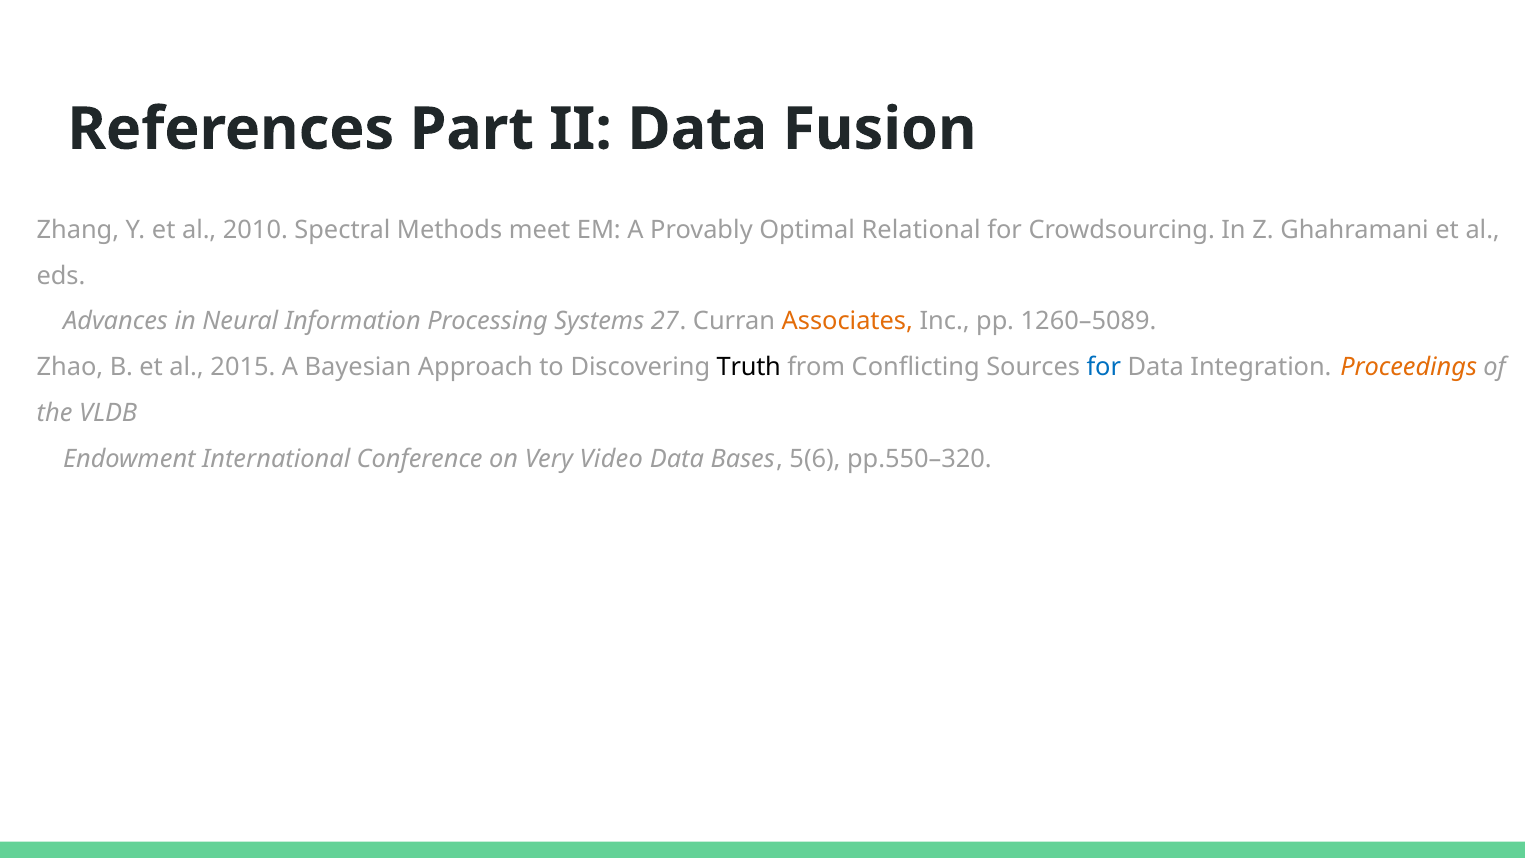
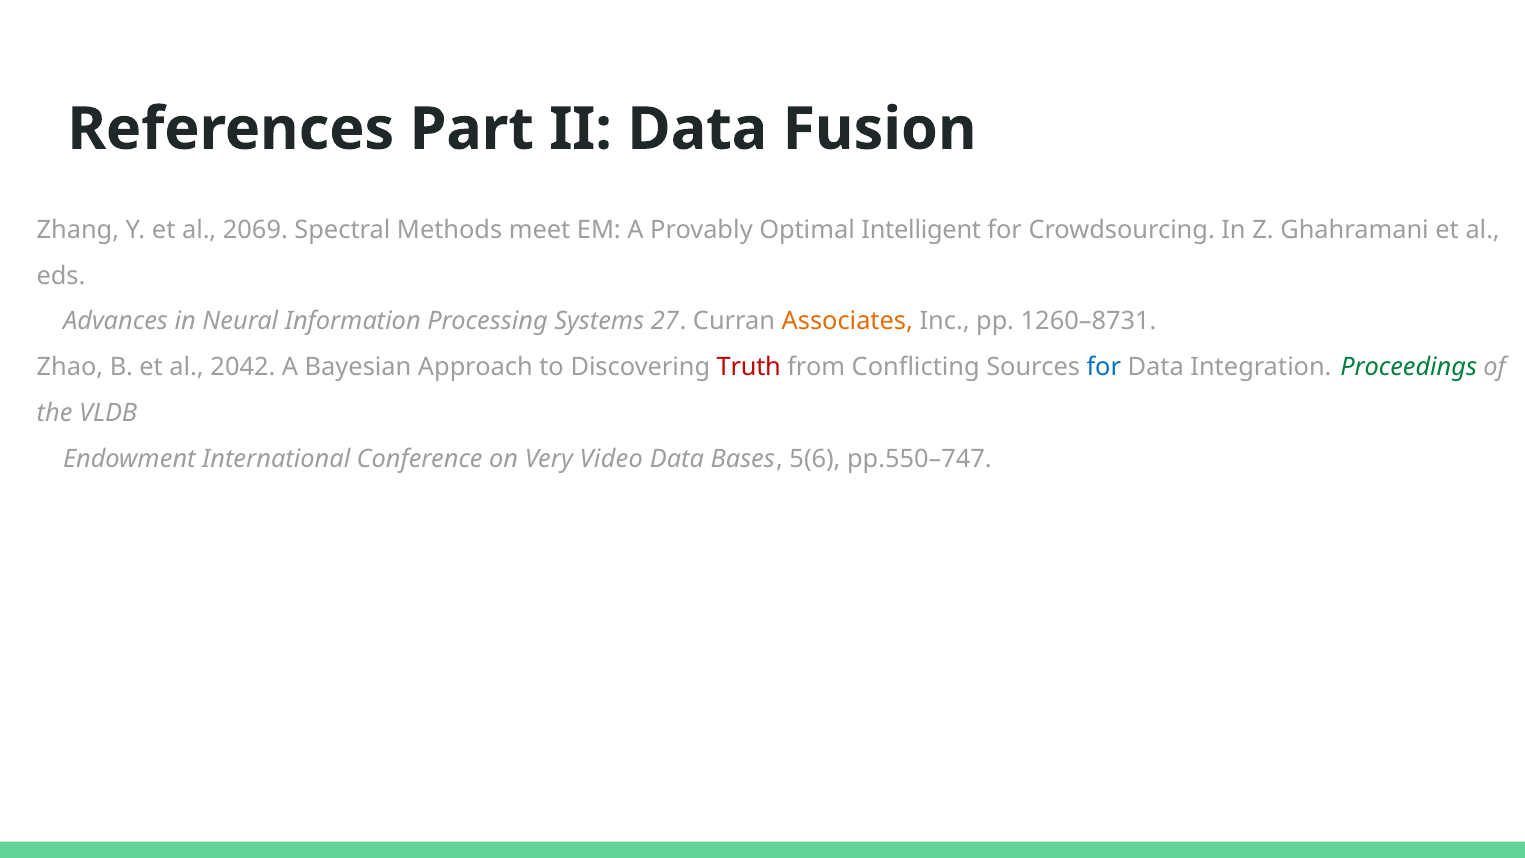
2010: 2010 -> 2069
Relational: Relational -> Intelligent
1260–5089: 1260–5089 -> 1260–8731
2015: 2015 -> 2042
Truth colour: black -> red
Proceedings colour: orange -> green
pp.550–320: pp.550–320 -> pp.550–747
